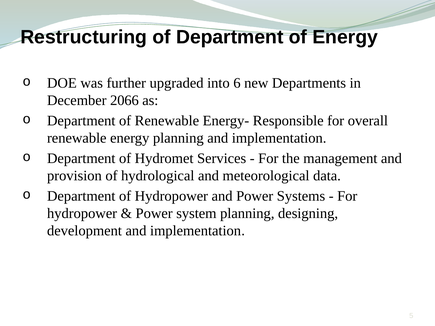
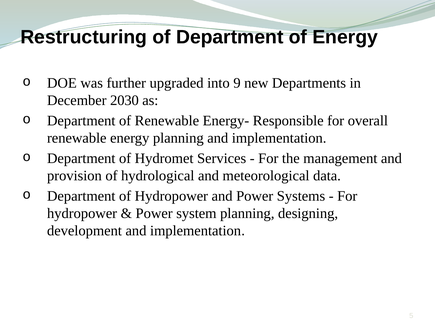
6: 6 -> 9
2066: 2066 -> 2030
